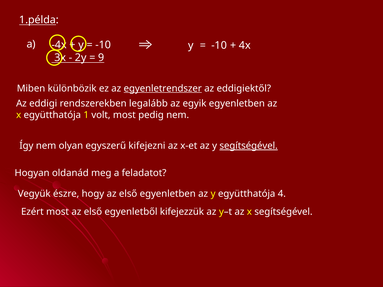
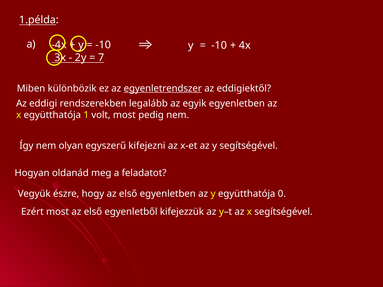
9: 9 -> 7
segítségével at (249, 146) underline: present -> none
4: 4 -> 0
